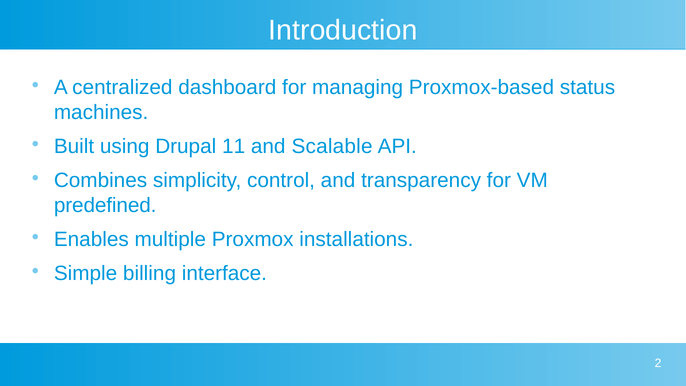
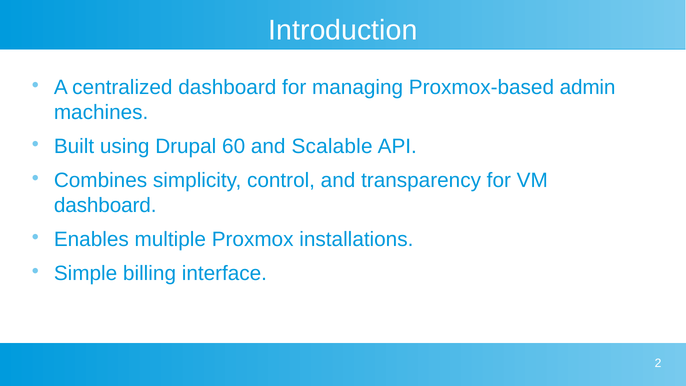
status: status -> admin
11: 11 -> 60
predefined at (105, 205): predefined -> dashboard
